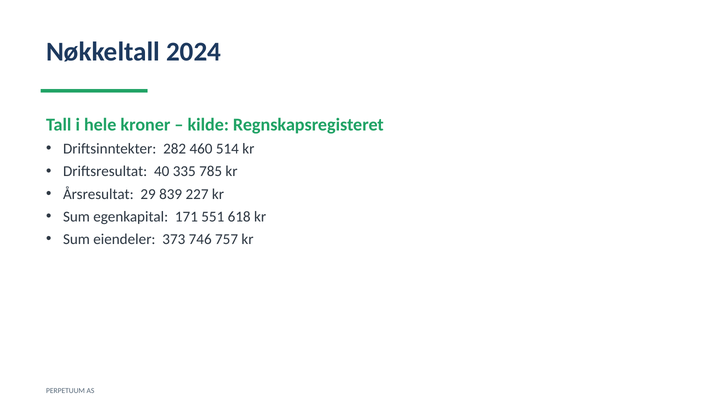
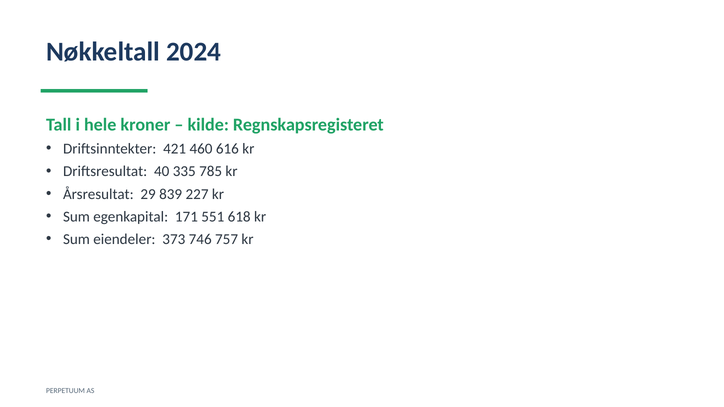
282: 282 -> 421
514: 514 -> 616
